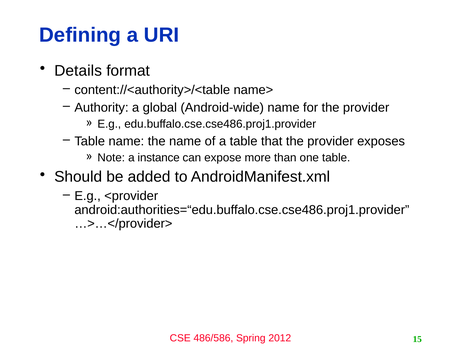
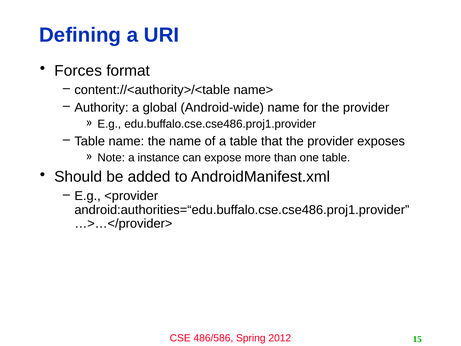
Details: Details -> Forces
